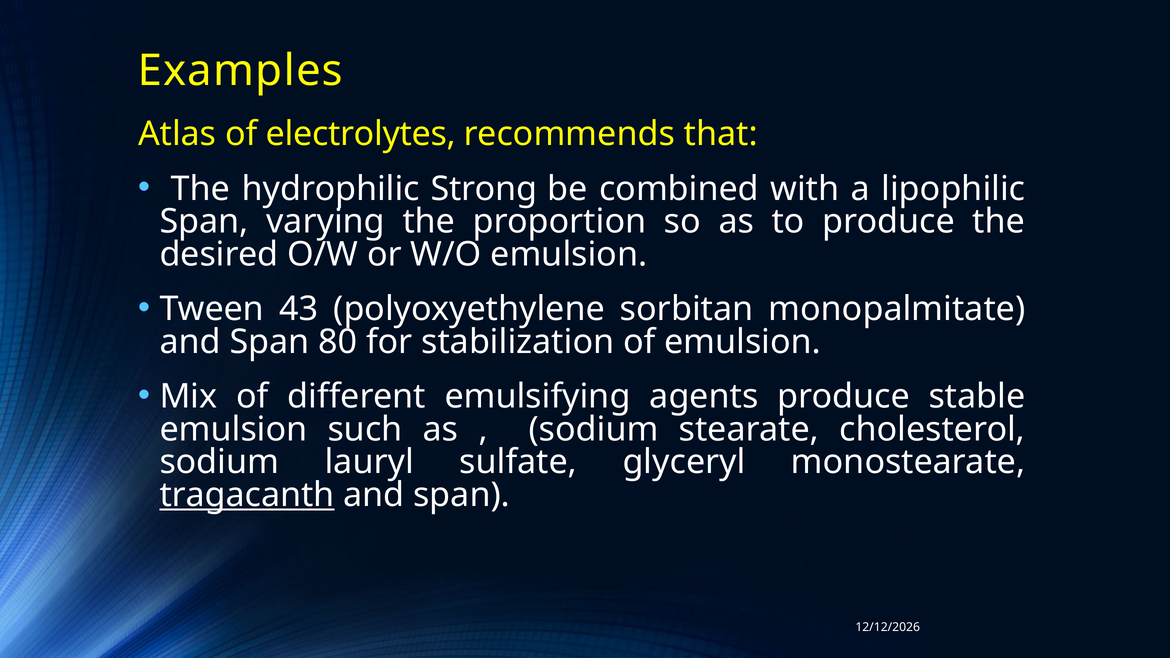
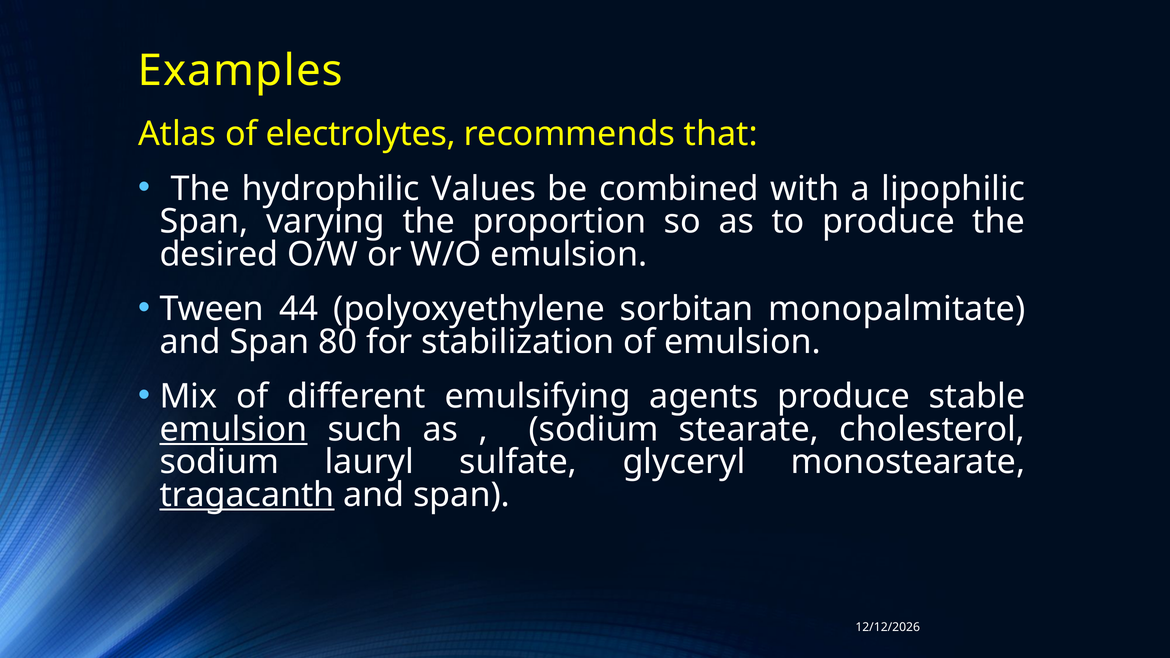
Strong: Strong -> Values
43: 43 -> 44
emulsion at (233, 430) underline: none -> present
